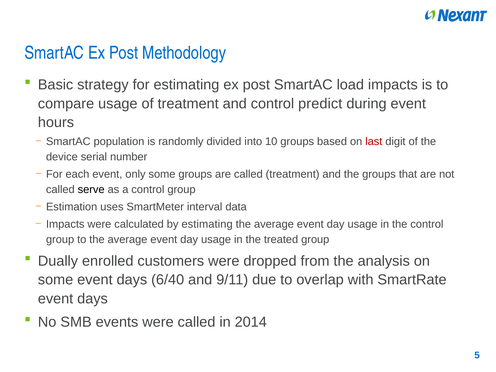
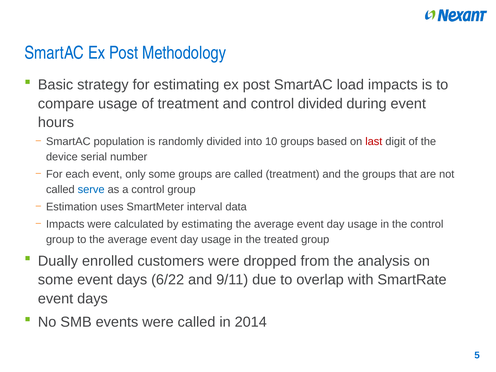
control predict: predict -> divided
serve colour: black -> blue
6/40: 6/40 -> 6/22
